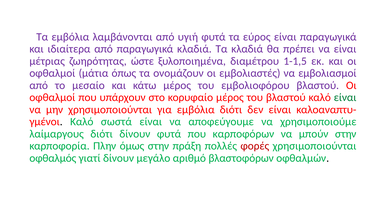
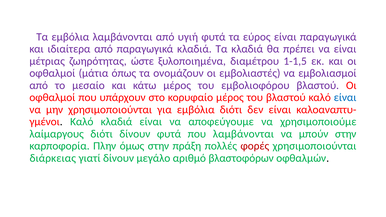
είναι at (345, 98) colour: green -> blue
Καλό σωστά: σωστά -> κλαδιά
που καρποφόρων: καρποφόρων -> λαμβάνονται
οφθαλμός: οφθαλμός -> διάρκειας
